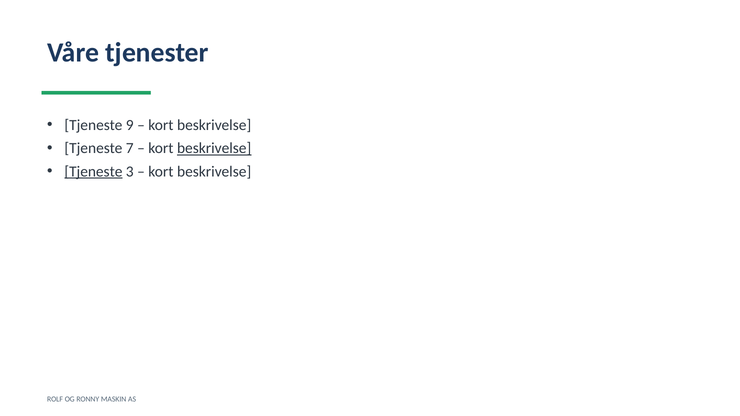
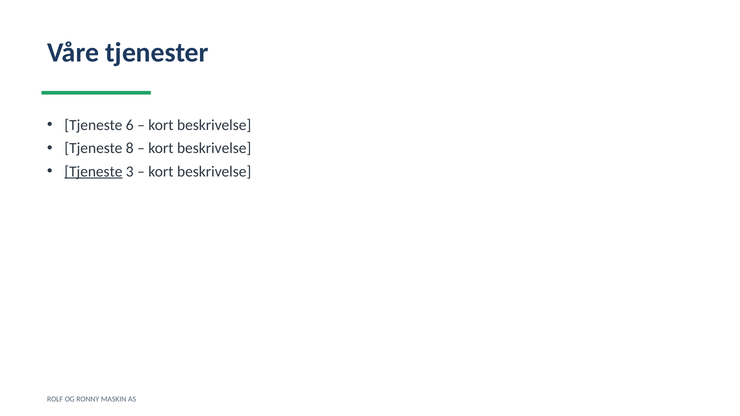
9: 9 -> 6
7: 7 -> 8
beskrivelse at (214, 148) underline: present -> none
